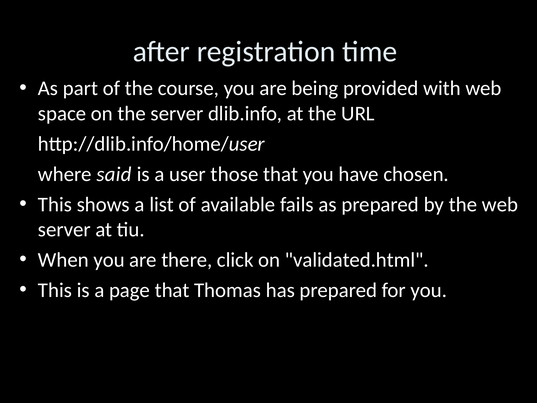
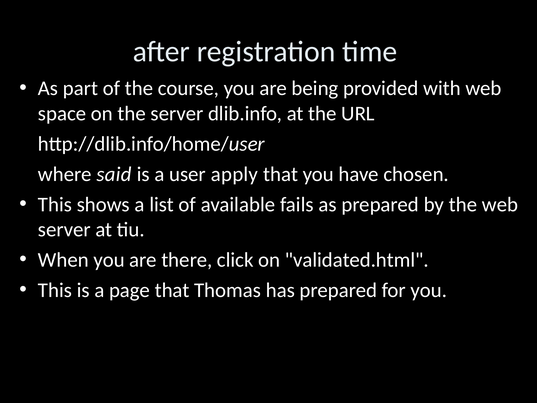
those: those -> apply
